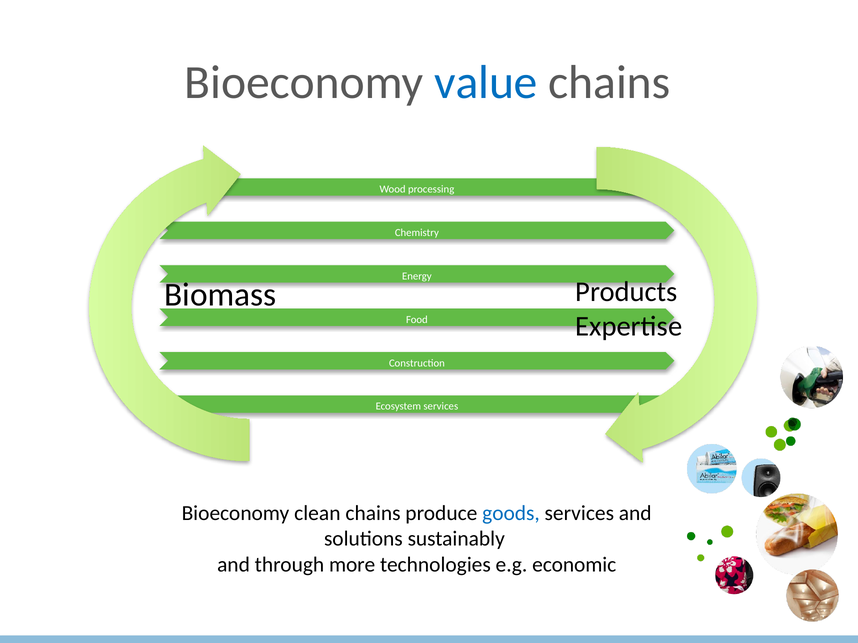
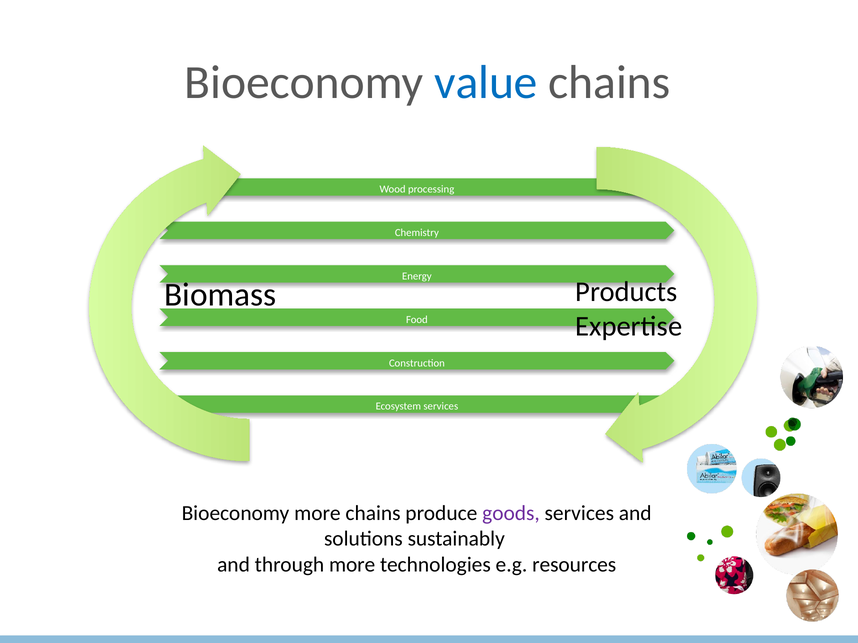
Bioeconomy clean: clean -> more
goods colour: blue -> purple
economic: economic -> resources
